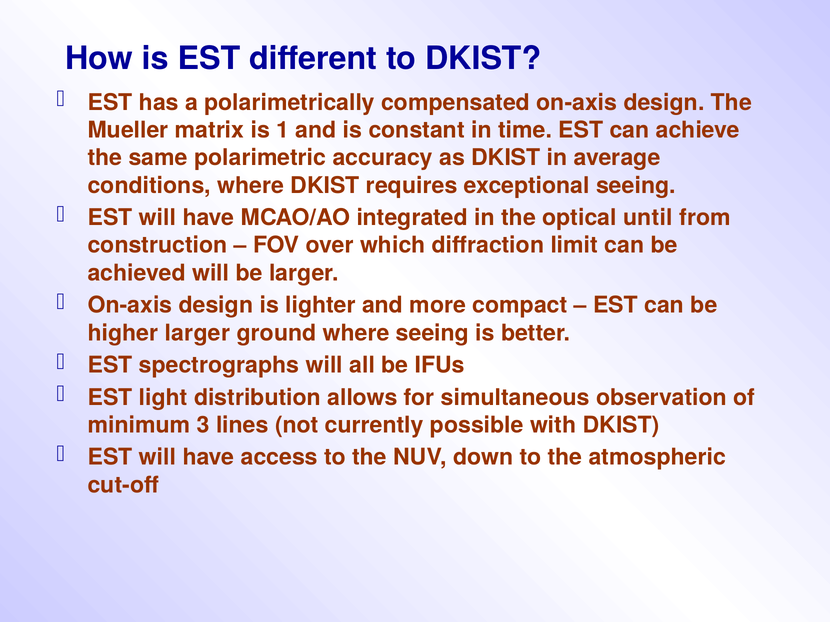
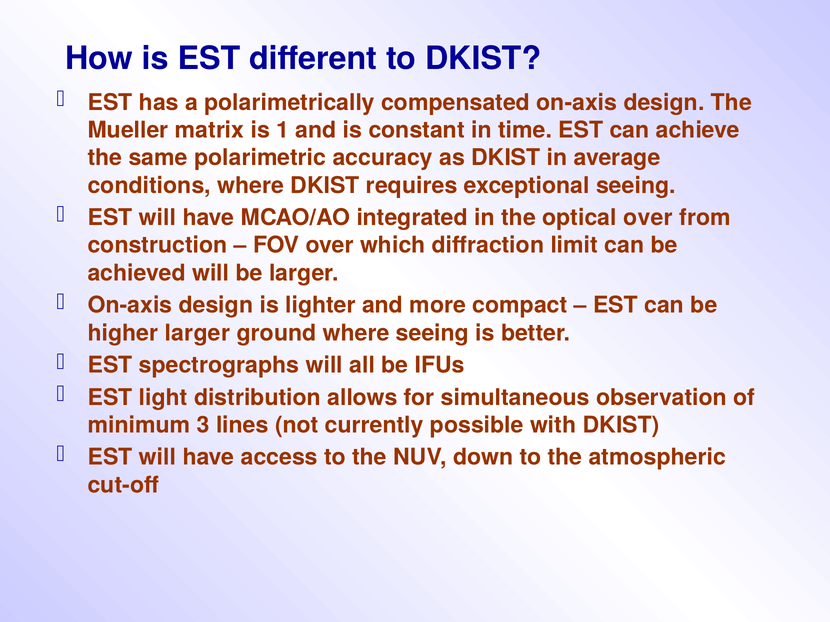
optical until: until -> over
